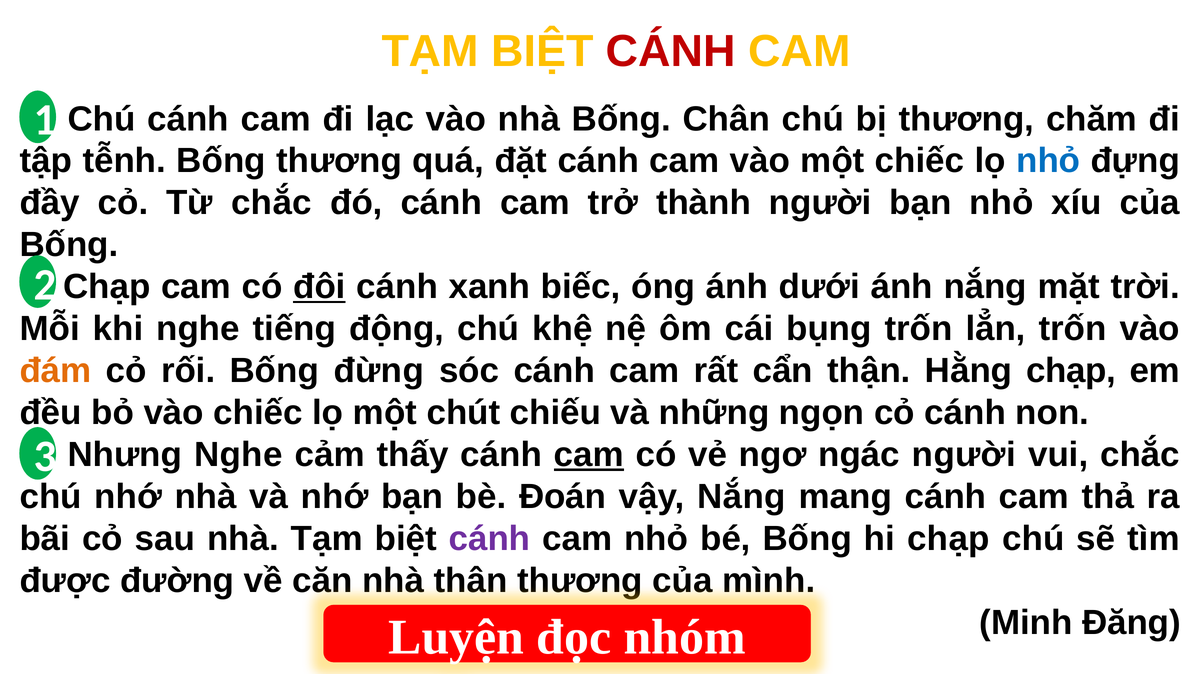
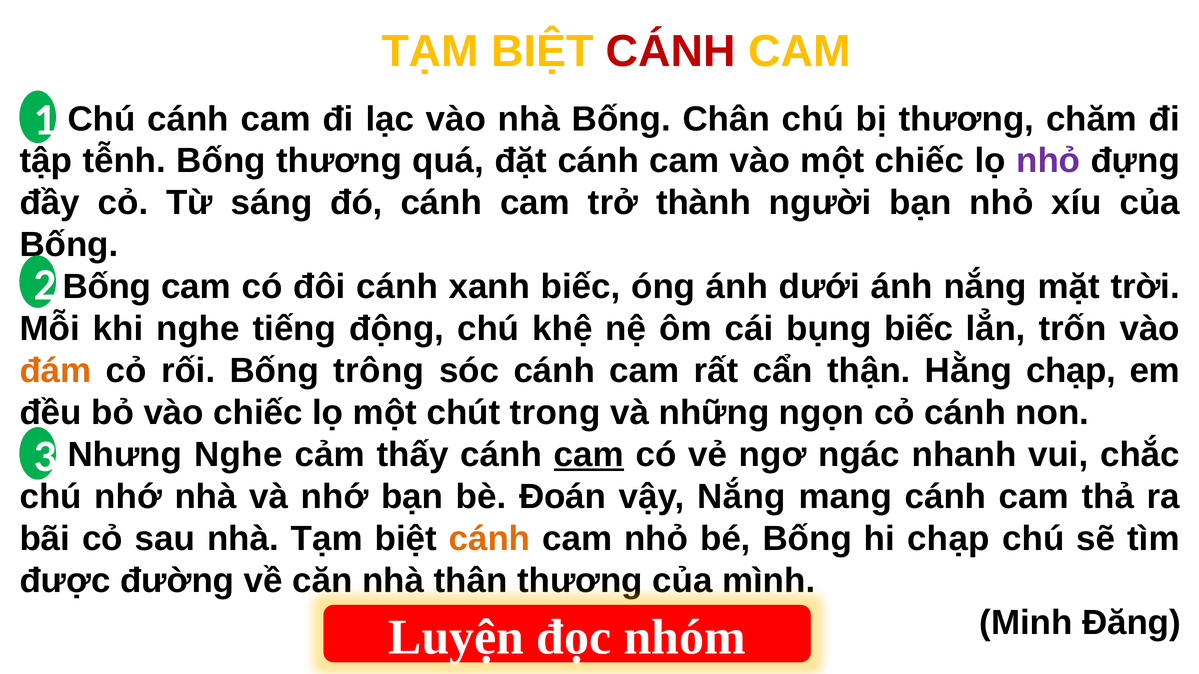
nhỏ at (1048, 161) colour: blue -> purple
Từ chắc: chắc -> sáng
Chạp at (107, 287): Chạp -> Bống
đôi underline: present -> none
bụng trốn: trốn -> biếc
đừng: đừng -> trông
chiếu: chiếu -> trong
ngác người: người -> nhanh
cánh at (489, 539) colour: purple -> orange
